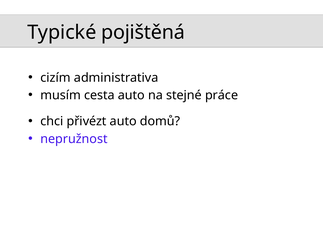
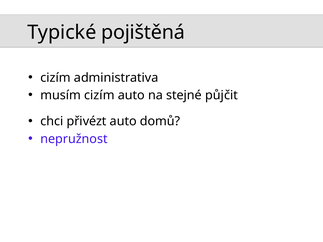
musím cesta: cesta -> cizím
práce: práce -> půjčit
